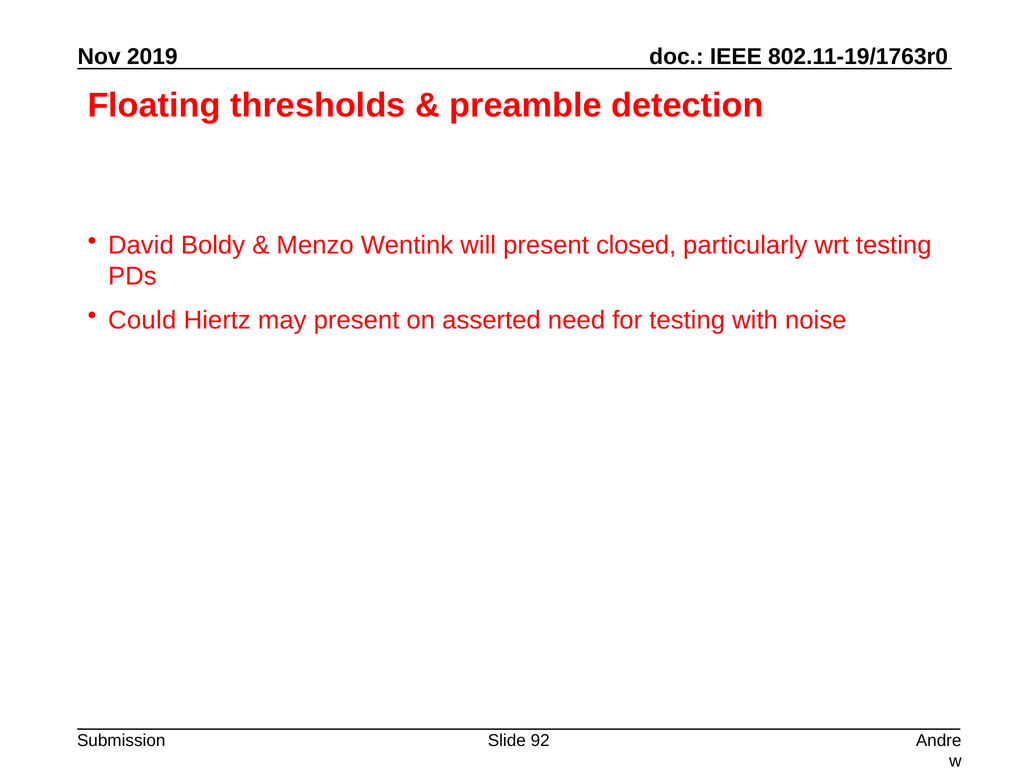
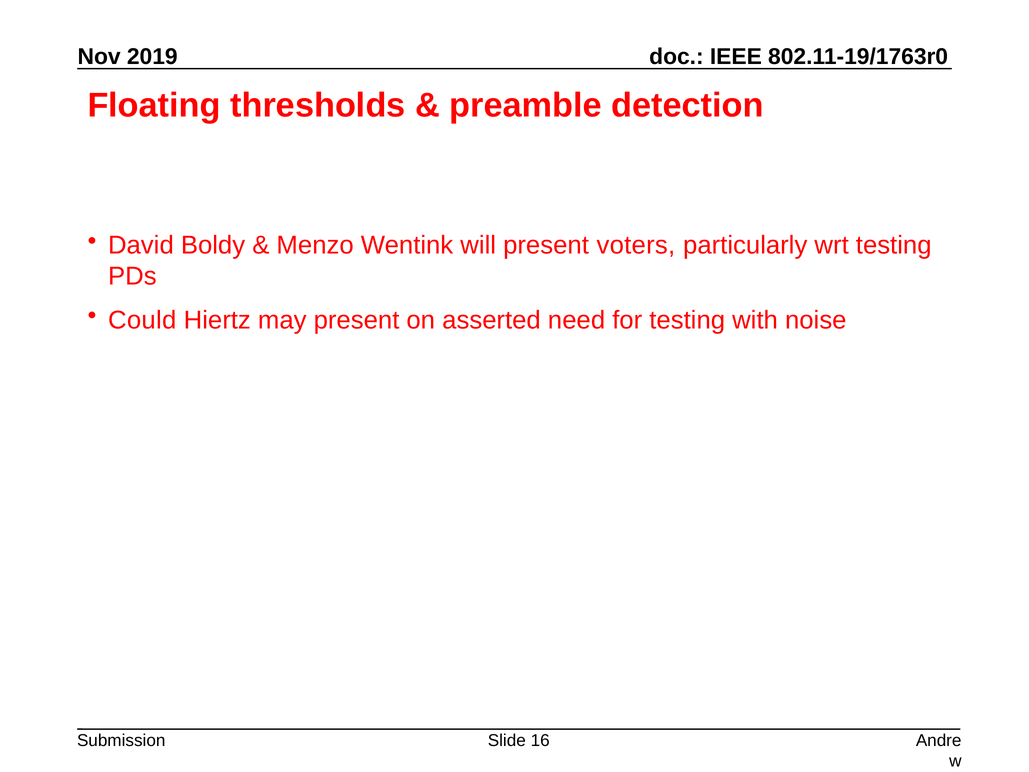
closed: closed -> voters
92: 92 -> 16
